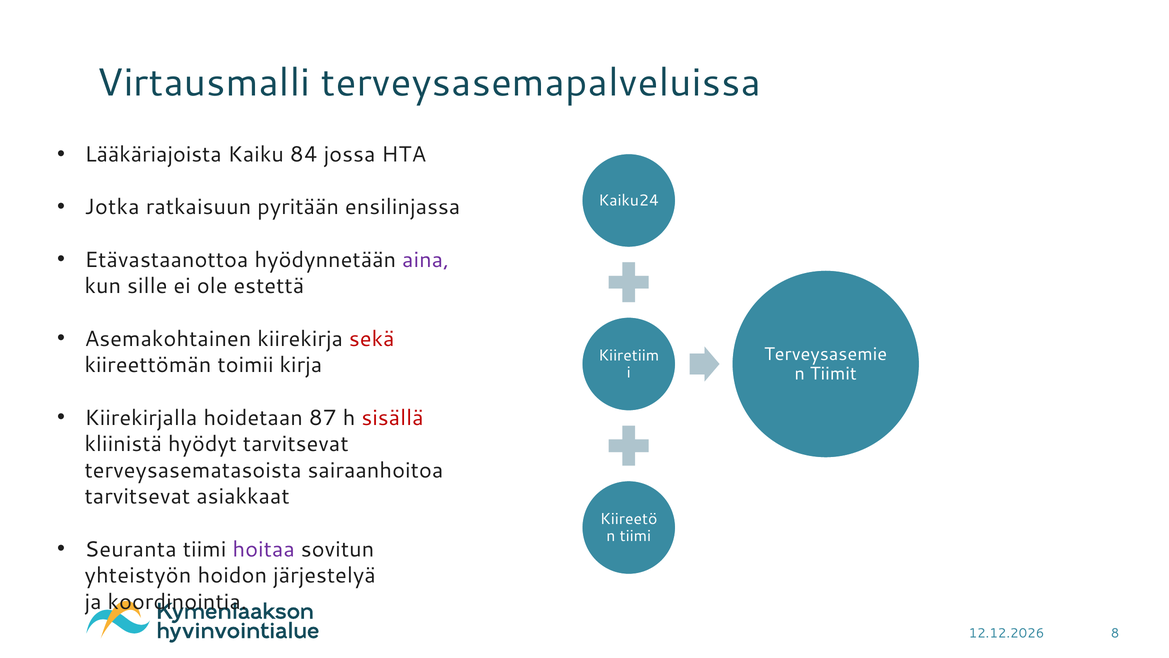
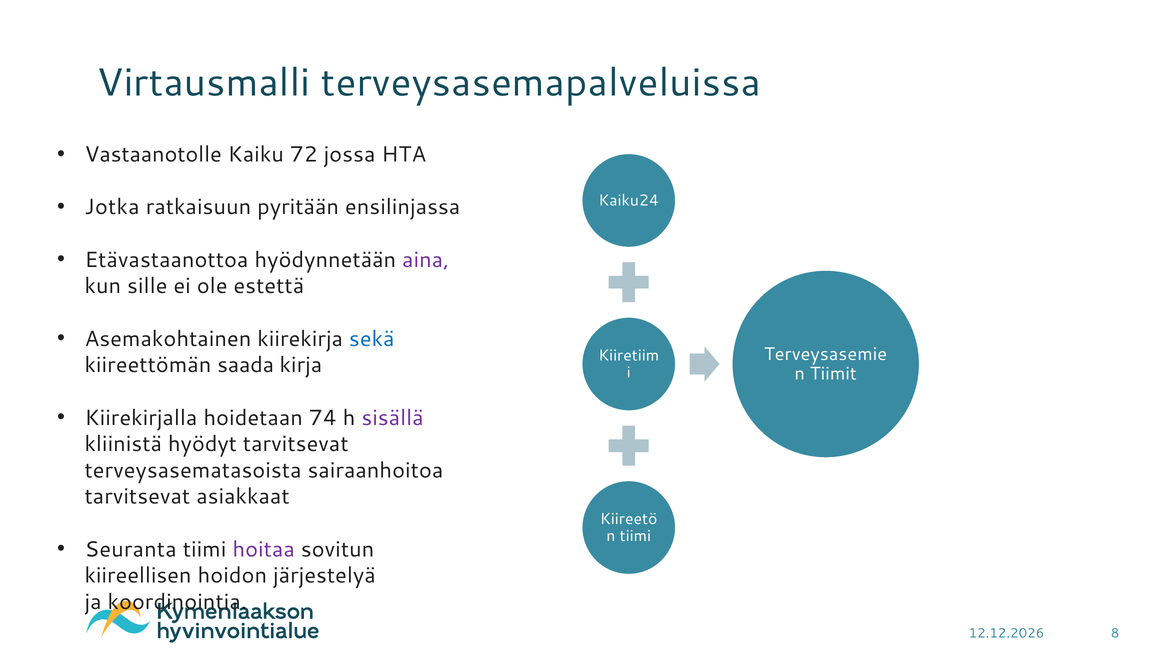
Lääkäriajoista: Lääkäriajoista -> Vastaanotolle
84: 84 -> 72
sekä colour: red -> blue
toimii: toimii -> saada
87: 87 -> 74
sisällä colour: red -> purple
yhteistyön: yhteistyön -> kiireellisen
